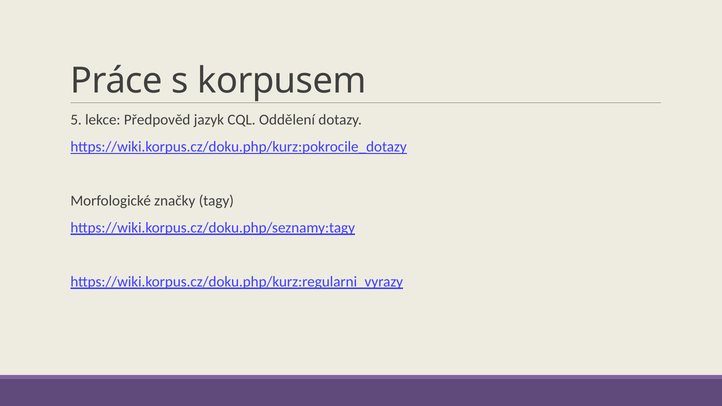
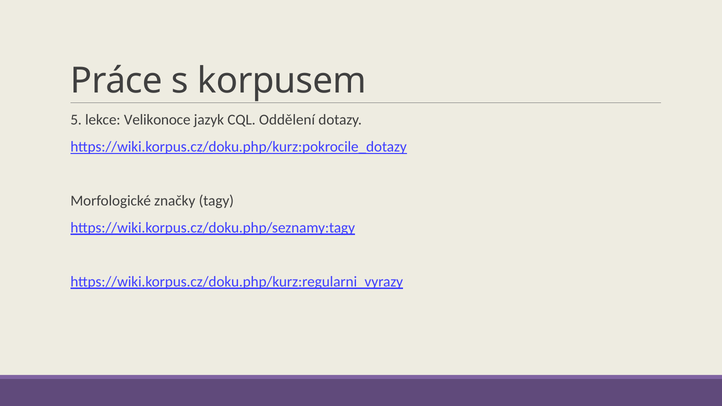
Předpověd: Předpověd -> Velikonoce
